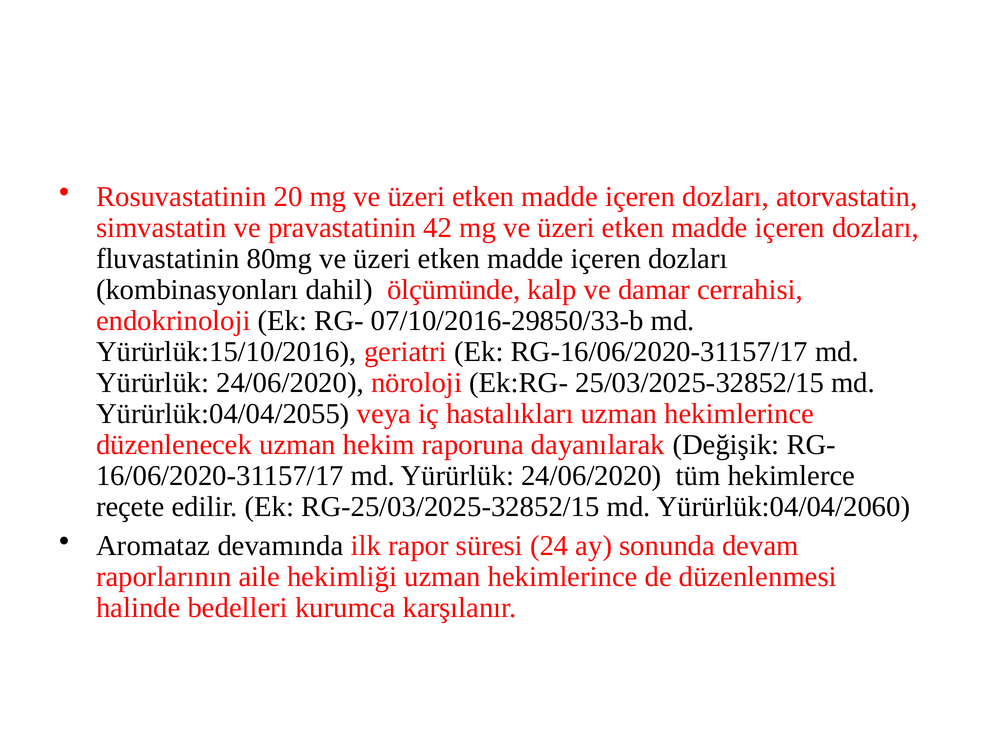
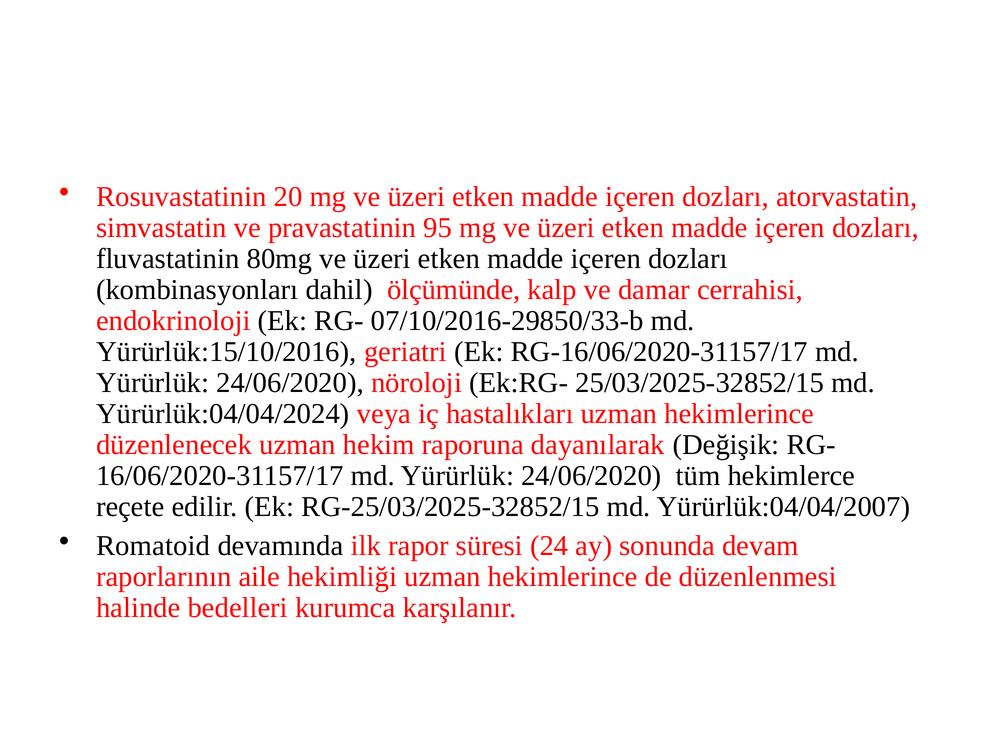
42: 42 -> 95
Yürürlük:04/04/2055: Yürürlük:04/04/2055 -> Yürürlük:04/04/2024
Yürürlük:04/04/2060: Yürürlük:04/04/2060 -> Yürürlük:04/04/2007
Aromataz: Aromataz -> Romatoid
